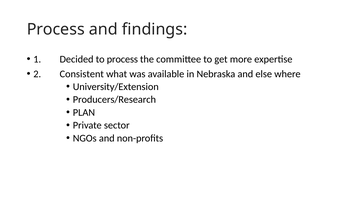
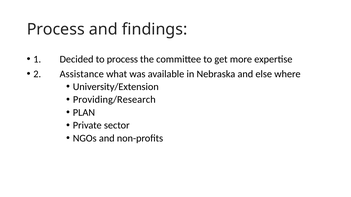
Consistent: Consistent -> Assistance
Producers/Research: Producers/Research -> Providing/Research
